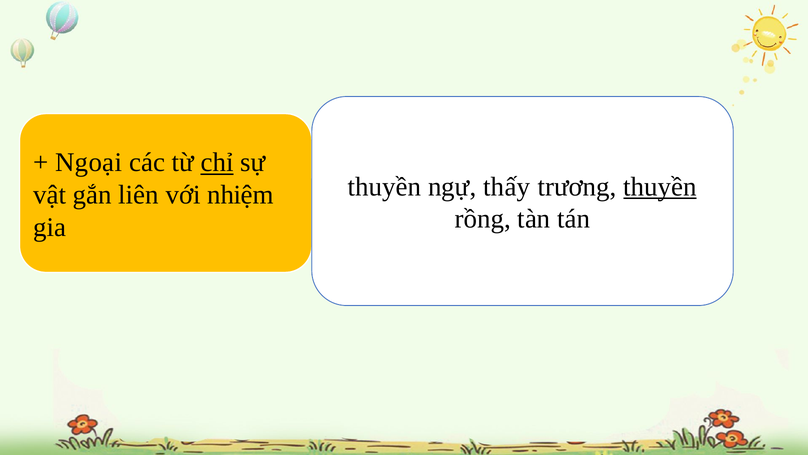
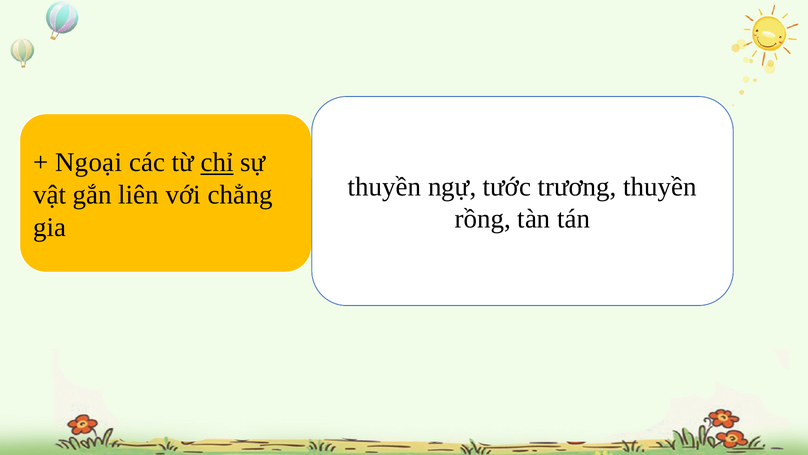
thấy: thấy -> tước
thuyền at (660, 187) underline: present -> none
nhiệm: nhiệm -> chẳng
